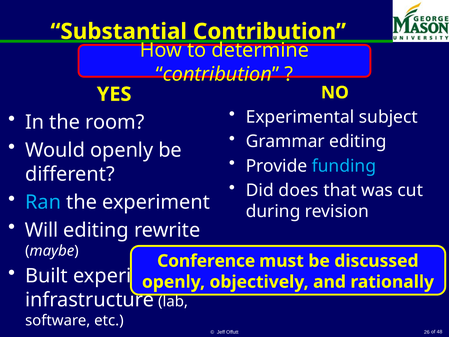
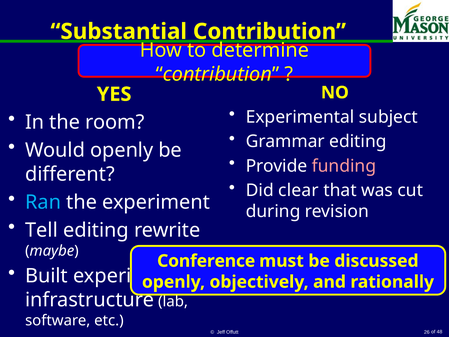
funding colour: light blue -> pink
does: does -> clear
Will: Will -> Tell
